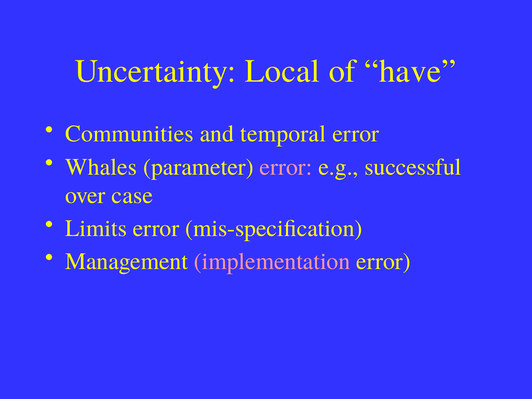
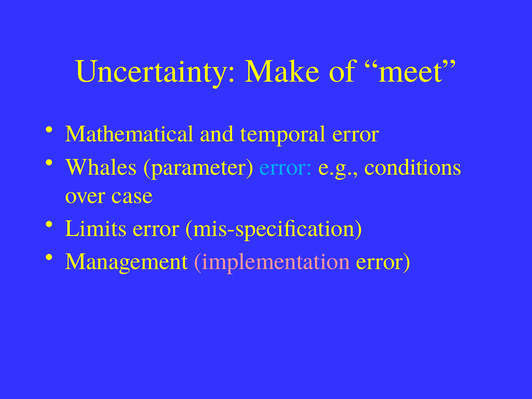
Local: Local -> Make
have: have -> meet
Communities: Communities -> Mathematical
error at (286, 167) colour: pink -> light blue
successful: successful -> conditions
